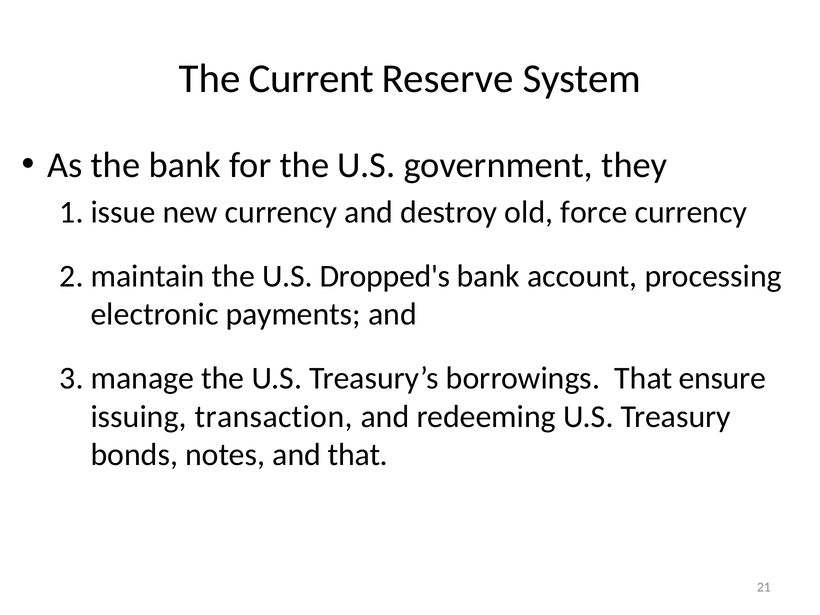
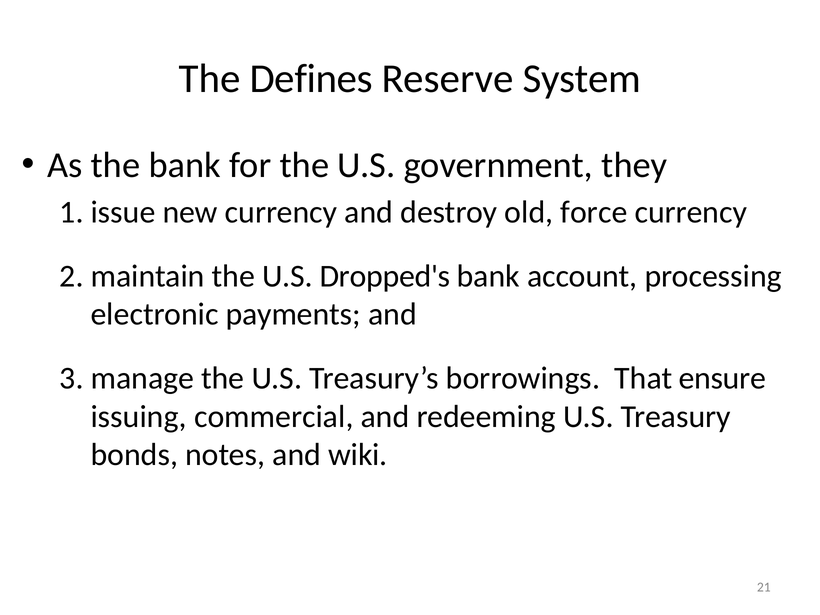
Current: Current -> Defines
transaction: transaction -> commercial
and that: that -> wiki
